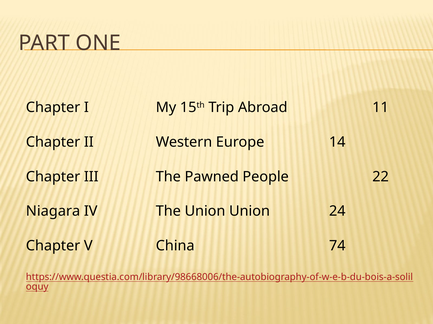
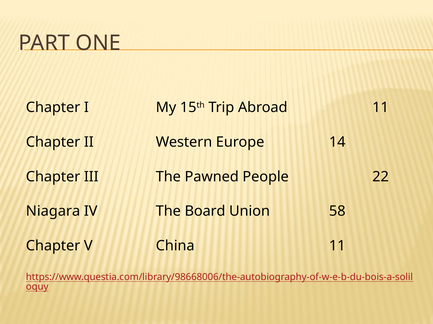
The Union: Union -> Board
24: 24 -> 58
China 74: 74 -> 11
